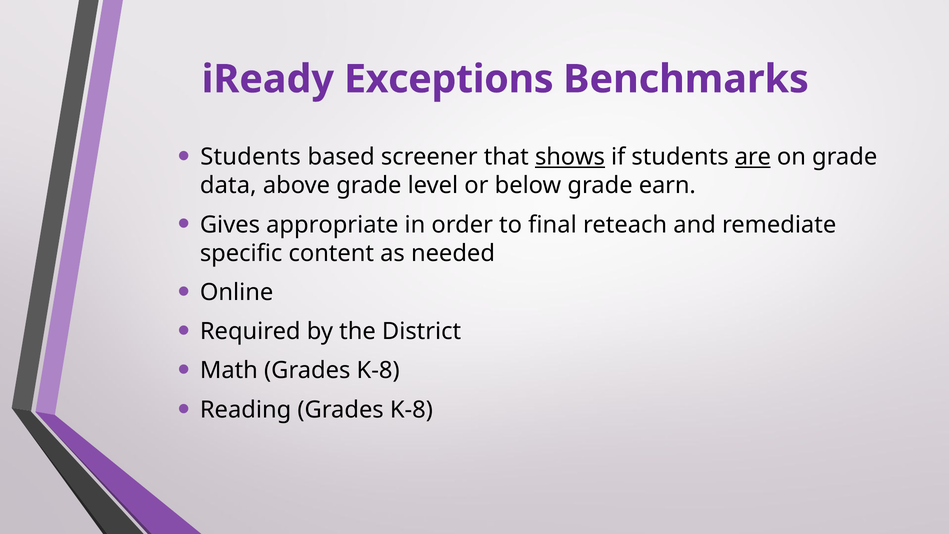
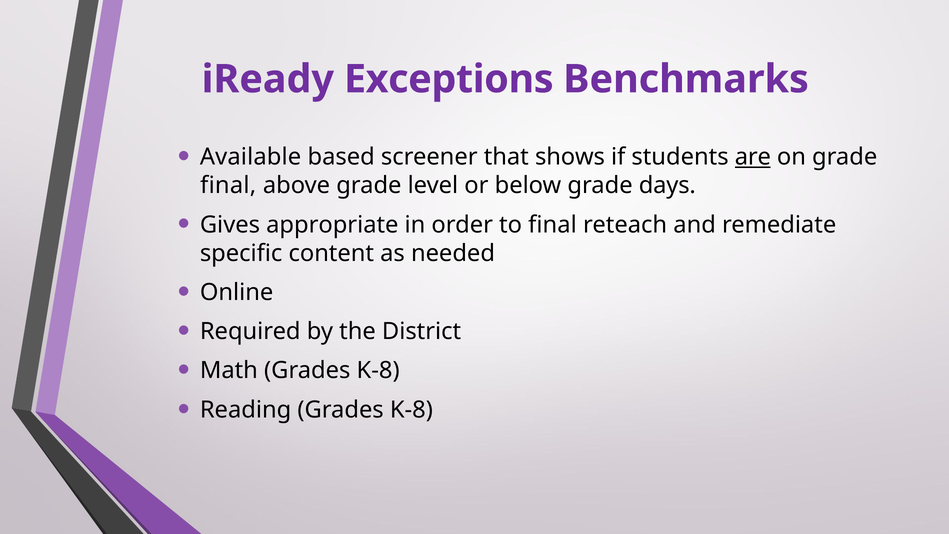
Students at (251, 157): Students -> Available
shows underline: present -> none
data at (228, 185): data -> final
earn: earn -> days
